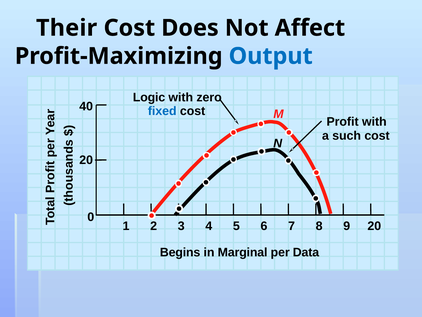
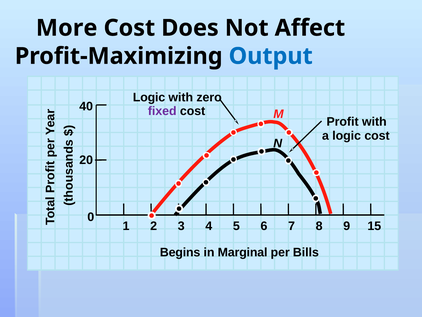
Their: Their -> More
fixed colour: blue -> purple
a such: such -> logic
5 20: 20 -> 15
Data: Data -> Bills
